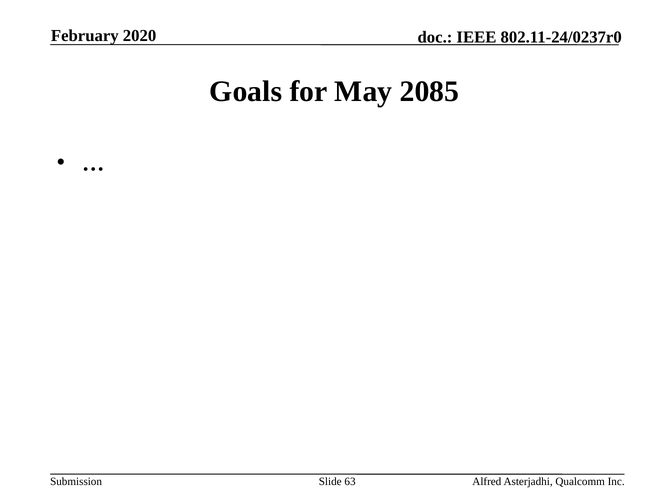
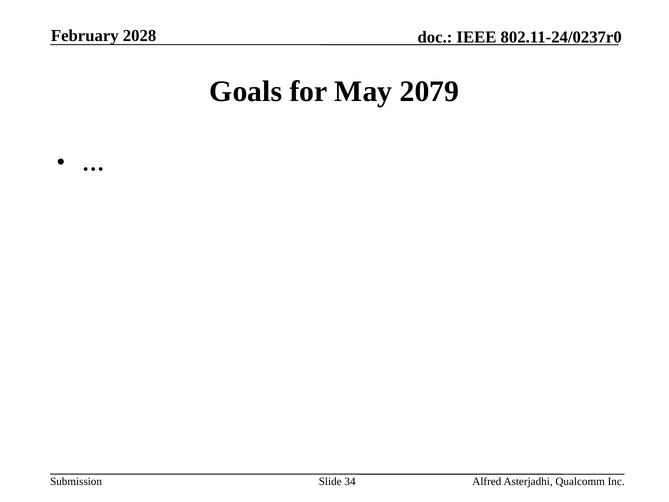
2020: 2020 -> 2028
2085: 2085 -> 2079
63: 63 -> 34
